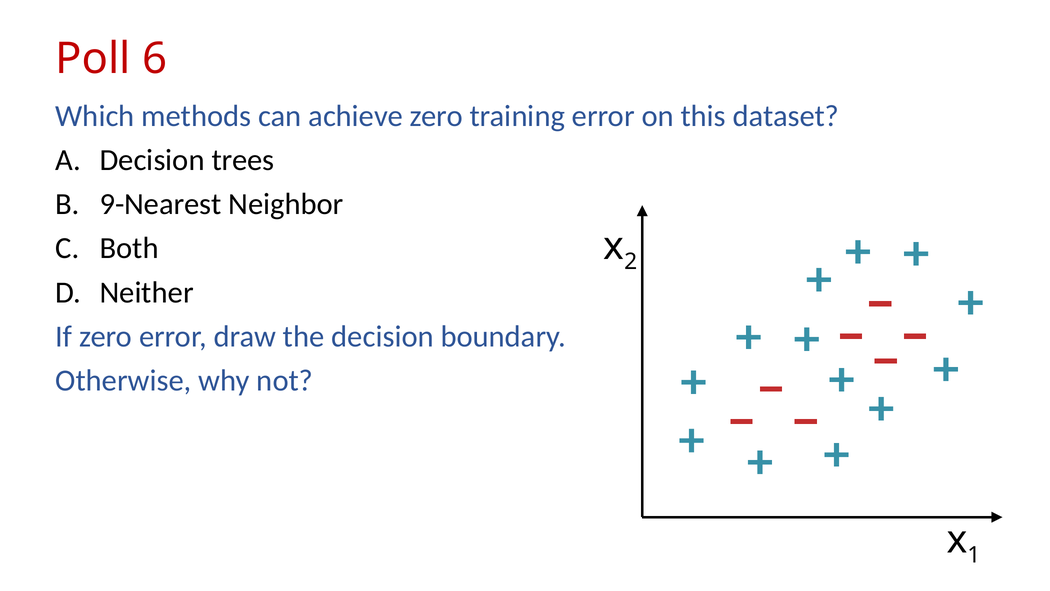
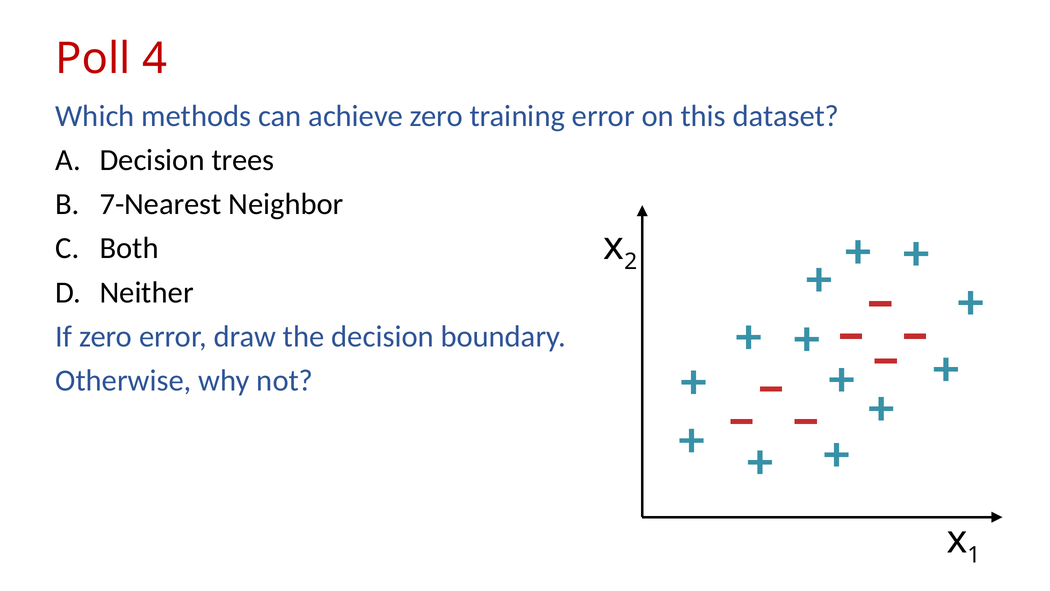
6: 6 -> 4
9-Nearest: 9-Nearest -> 7-Nearest
